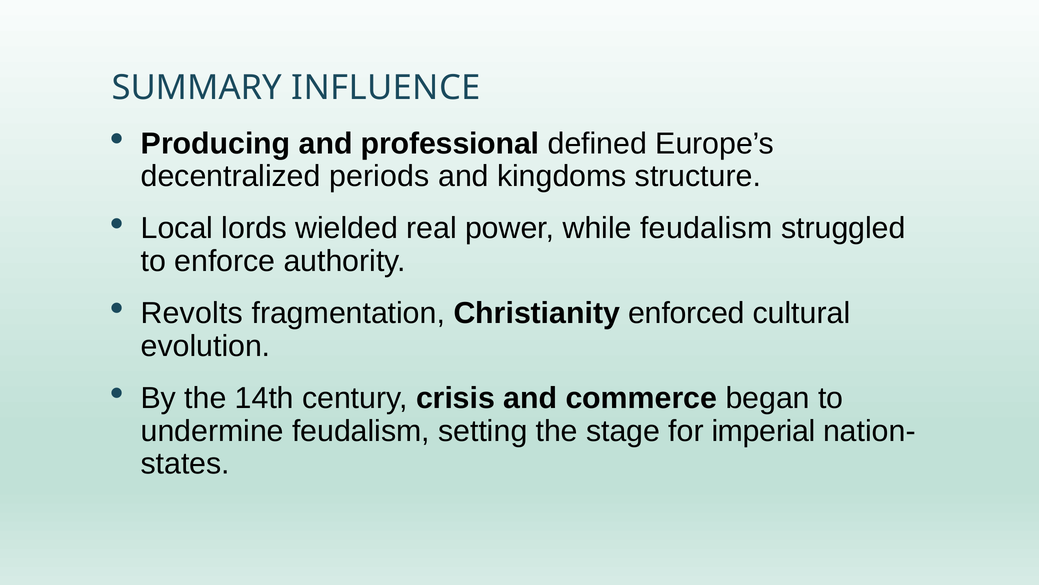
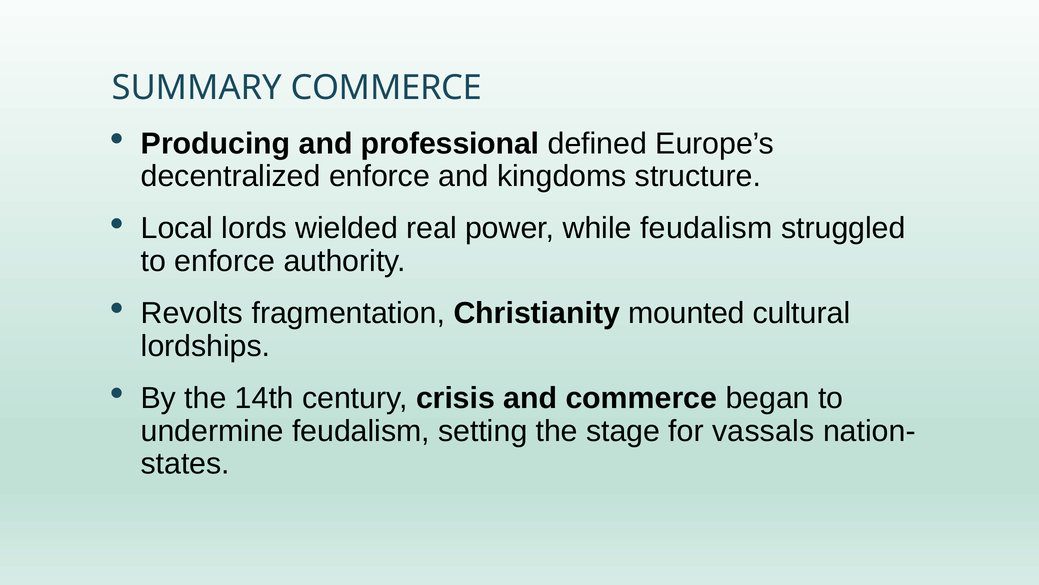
SUMMARY INFLUENCE: INFLUENCE -> COMMERCE
decentralized periods: periods -> enforce
enforced: enforced -> mounted
evolution: evolution -> lordships
imperial: imperial -> vassals
